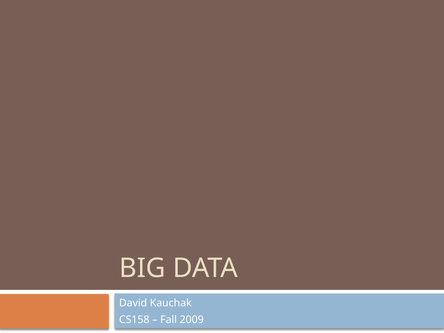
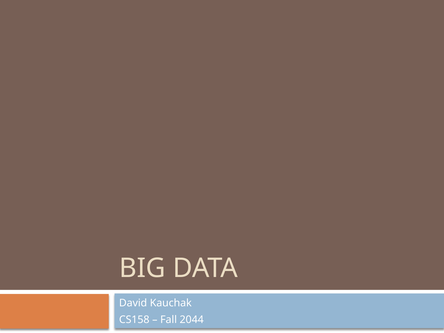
2009: 2009 -> 2044
